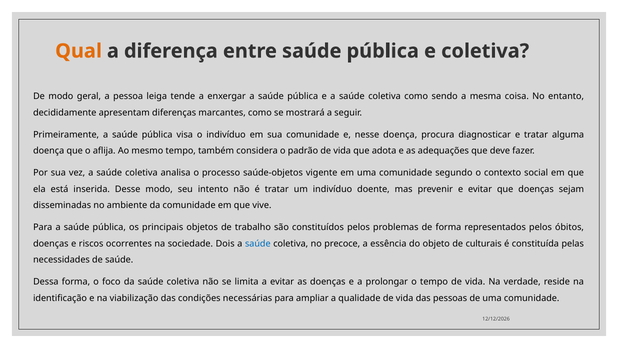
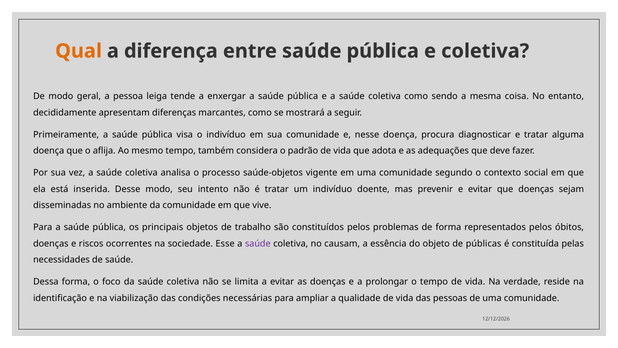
Dois: Dois -> Esse
saúde at (258, 243) colour: blue -> purple
precoce: precoce -> causam
culturais: culturais -> públicas
